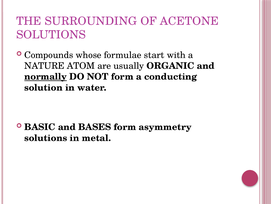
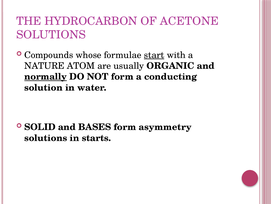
SURROUNDING: SURROUNDING -> HYDROCARBON
start underline: none -> present
BASIC: BASIC -> SOLID
metal: metal -> starts
